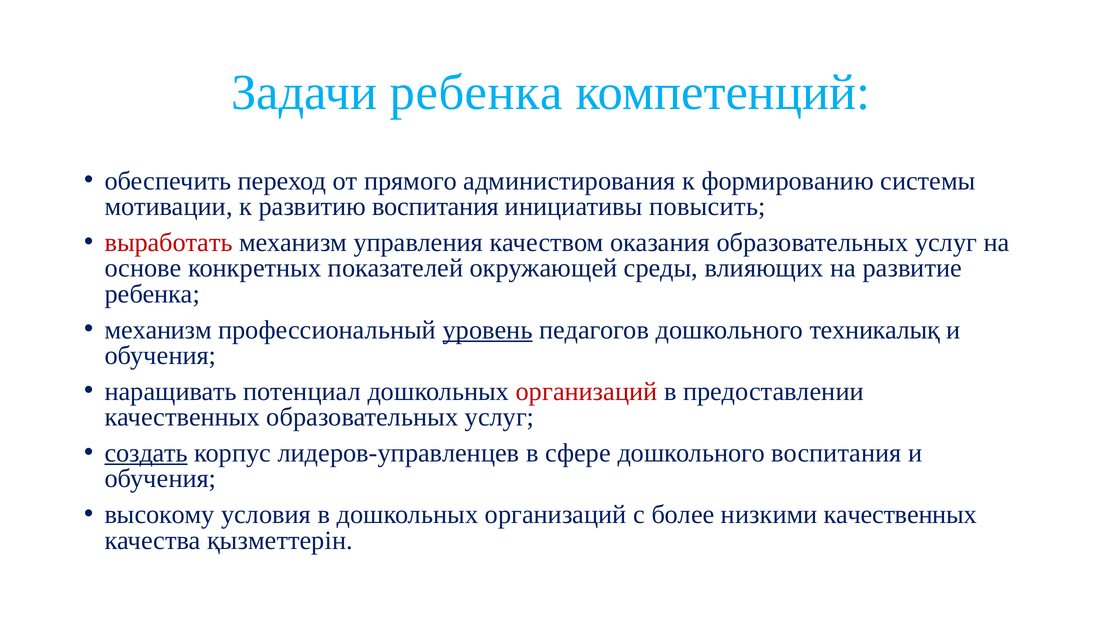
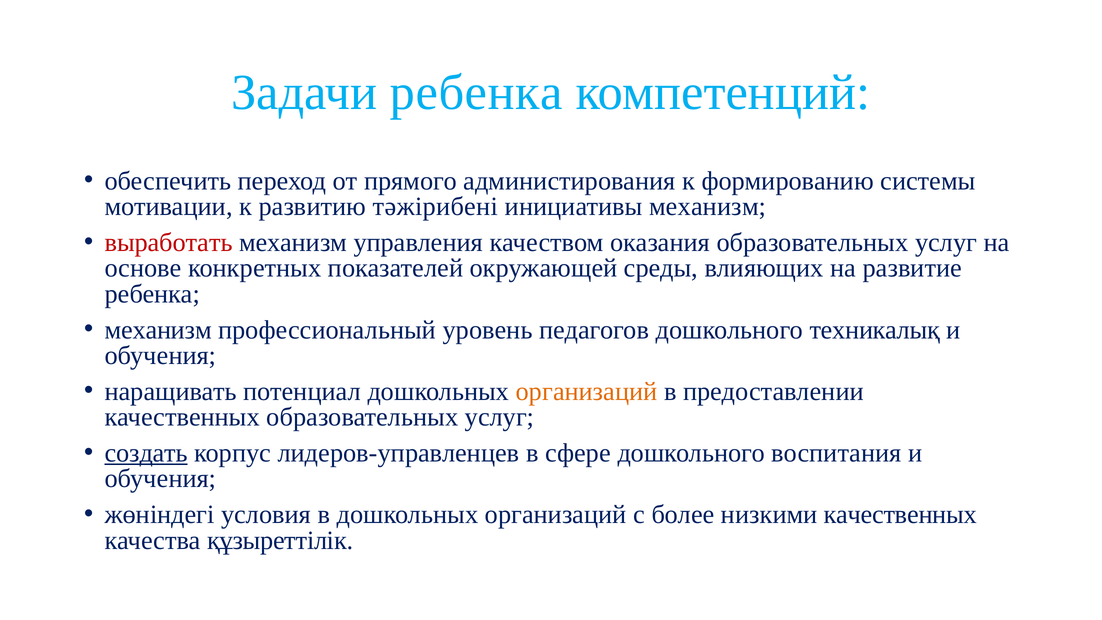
развитию воспитания: воспитания -> тәжірибені
инициативы повысить: повысить -> механизм
уровень underline: present -> none
организаций at (587, 391) colour: red -> orange
высокому: высокому -> жөніндегі
қызметтерін: қызметтерін -> құзыреттілік
